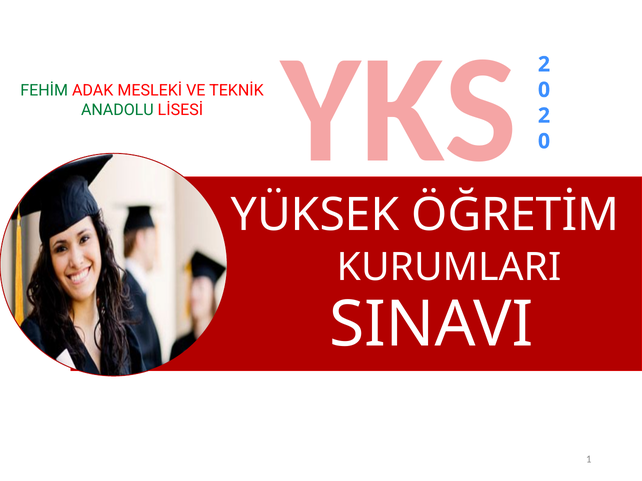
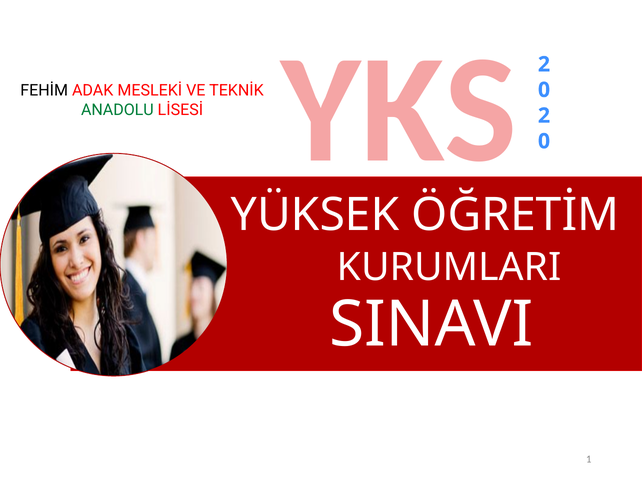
FEHİM colour: green -> black
